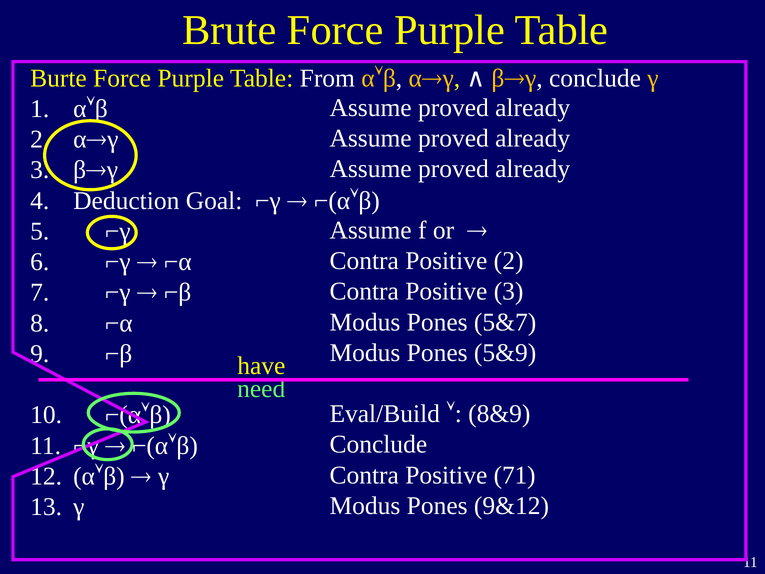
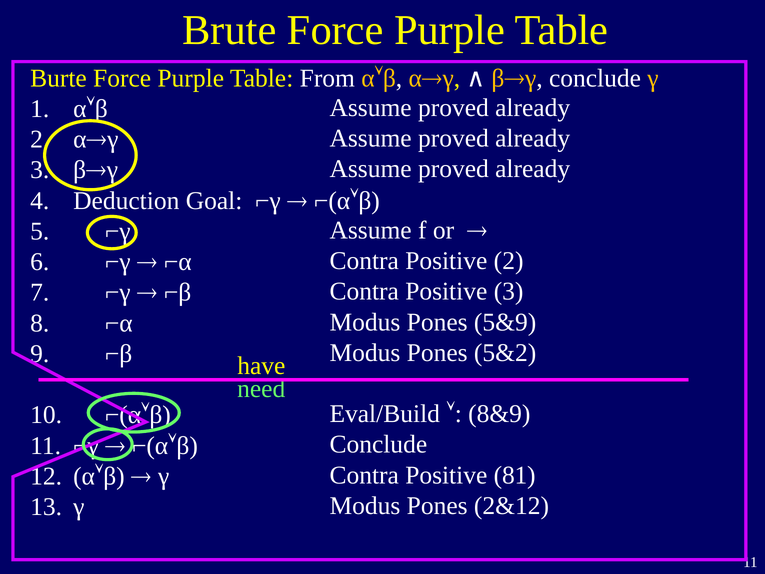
5&7: 5&7 -> 5&9
5&9: 5&9 -> 5&2
71: 71 -> 81
9&12: 9&12 -> 2&12
